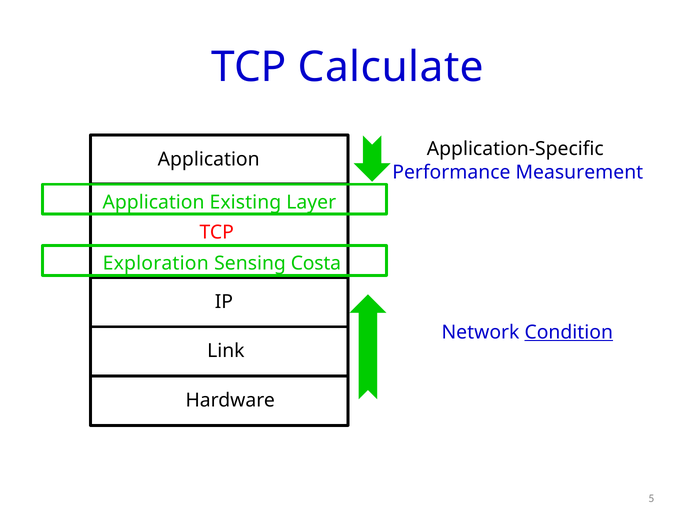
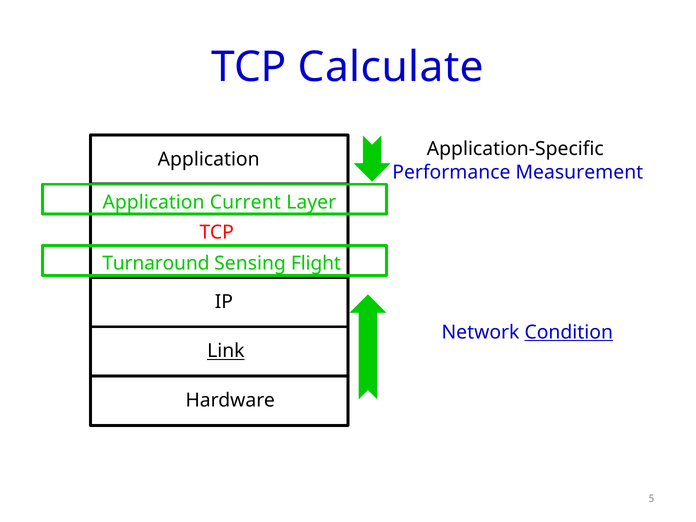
Existing: Existing -> Current
Exploration: Exploration -> Turnaround
Costa: Costa -> Flight
Link underline: none -> present
